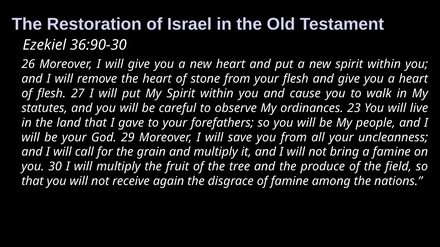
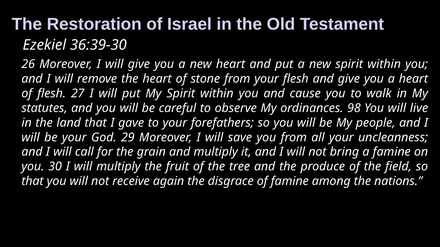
36:90-30: 36:90-30 -> 36:39-30
23: 23 -> 98
